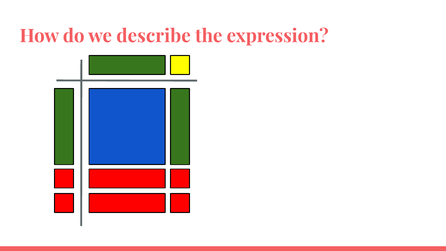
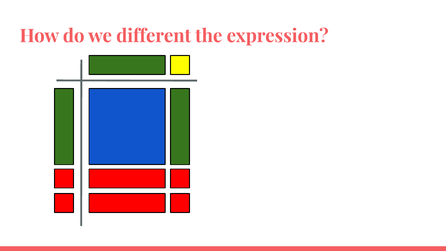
describe: describe -> different
